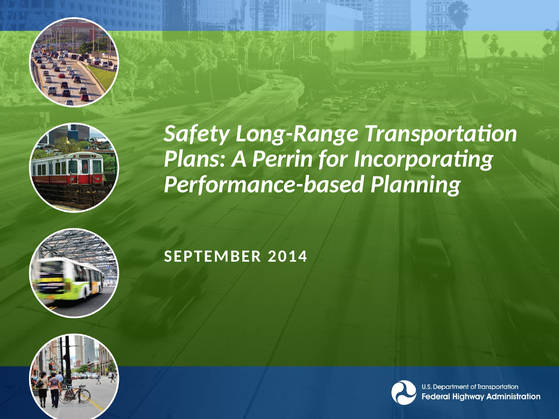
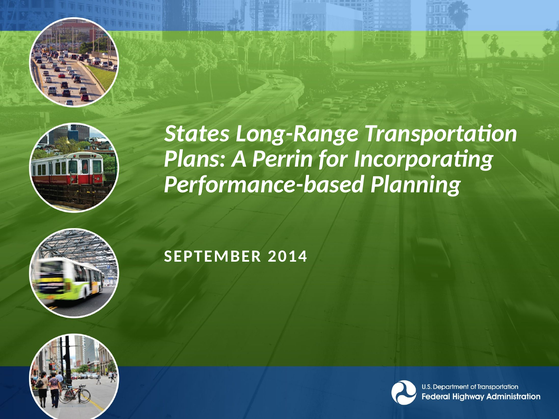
Safety: Safety -> States
